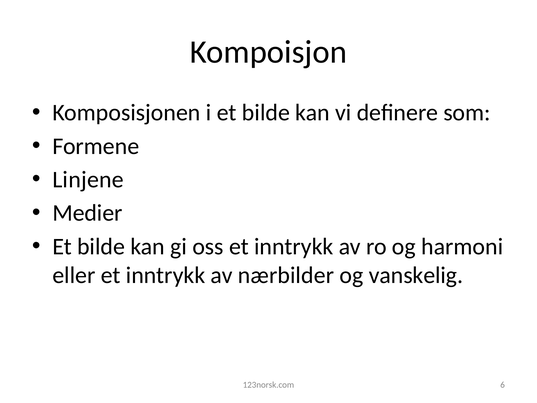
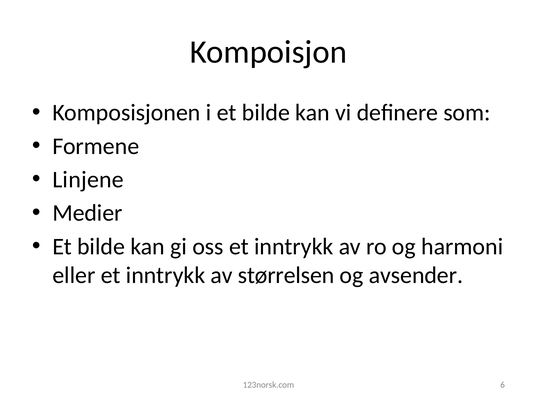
nærbilder: nærbilder -> størrelsen
vanskelig: vanskelig -> avsender
